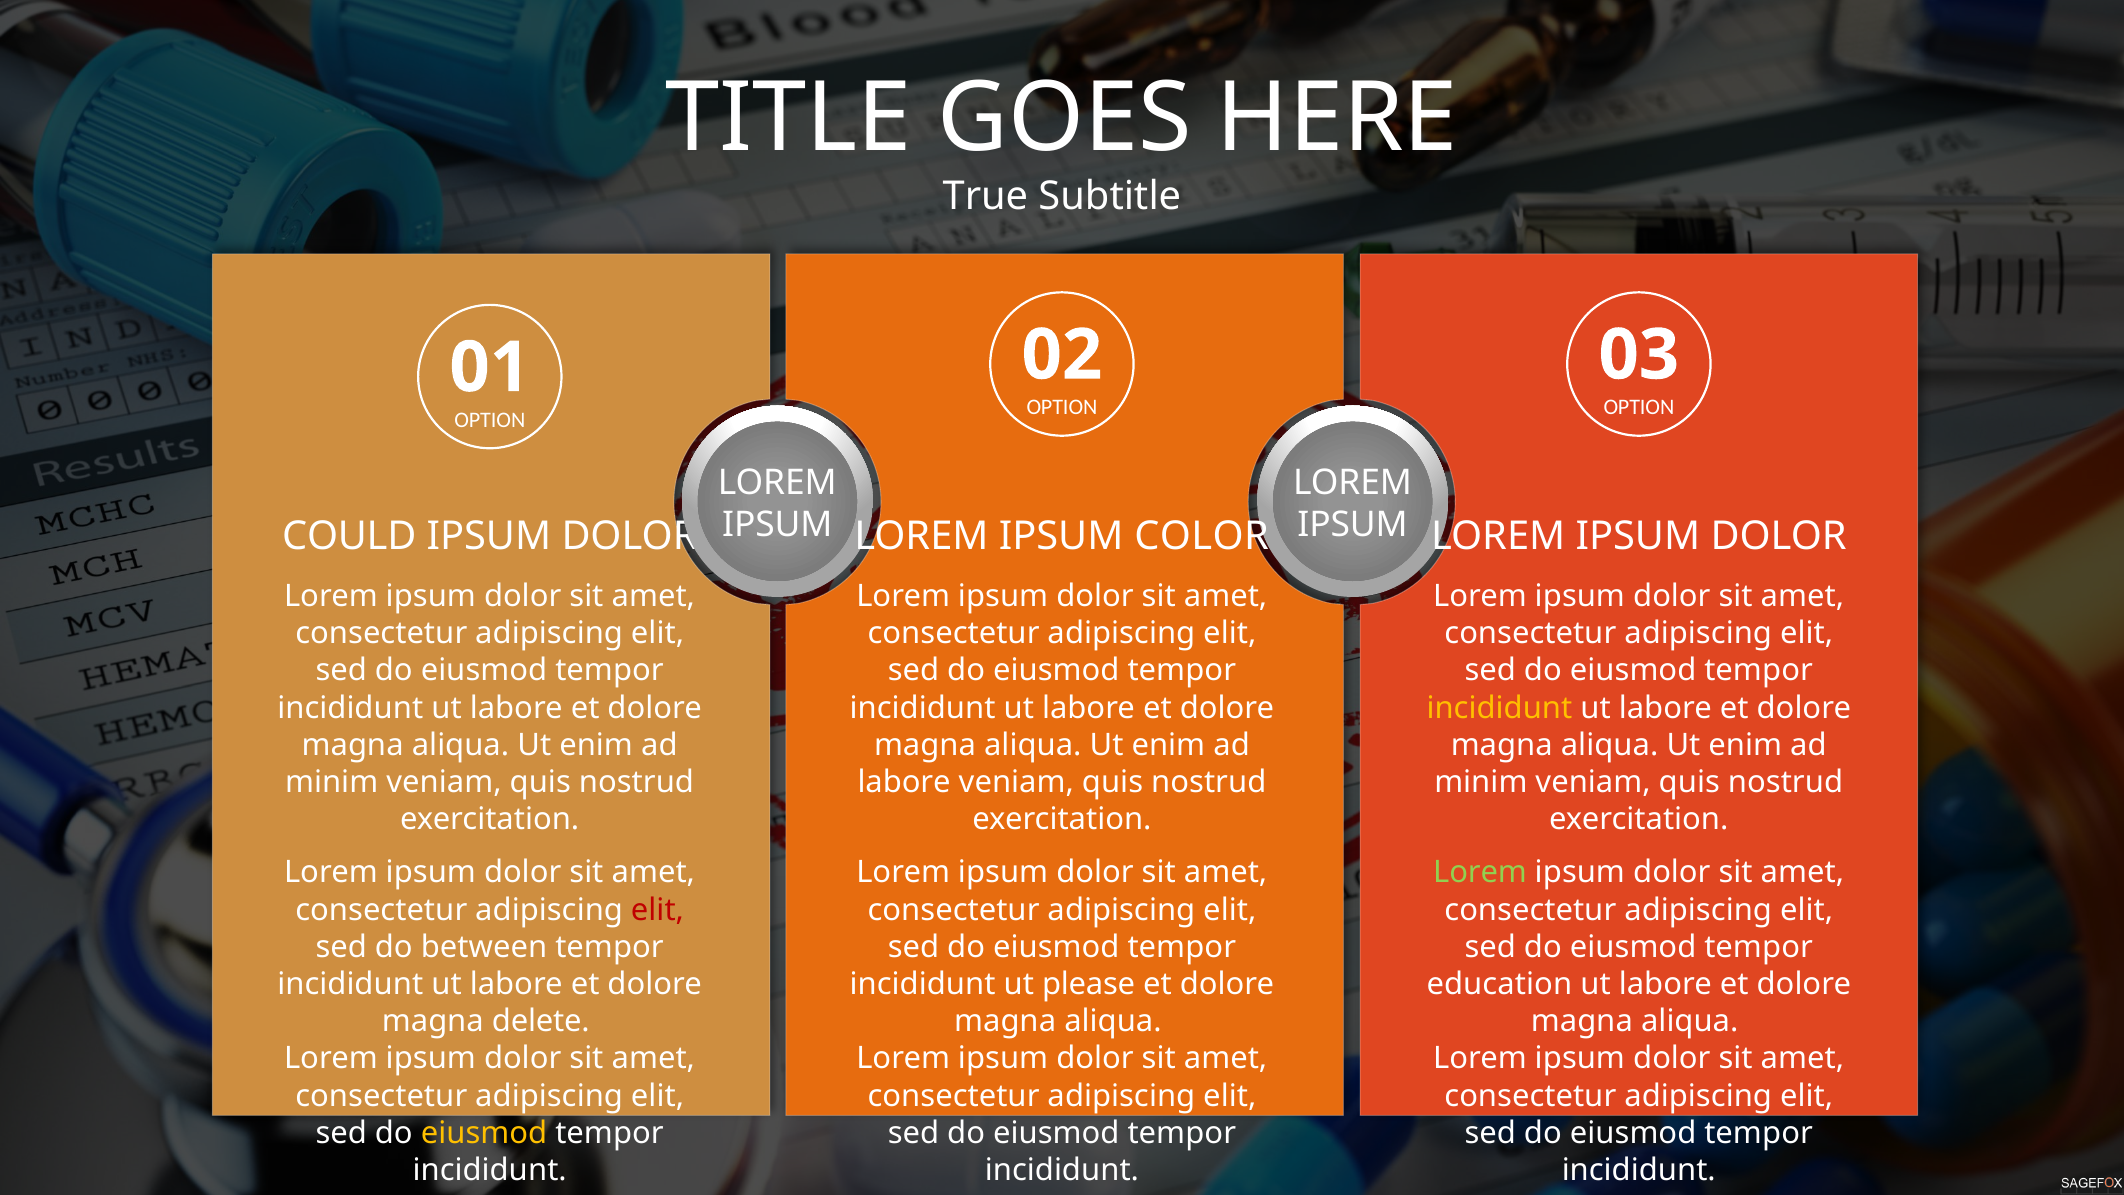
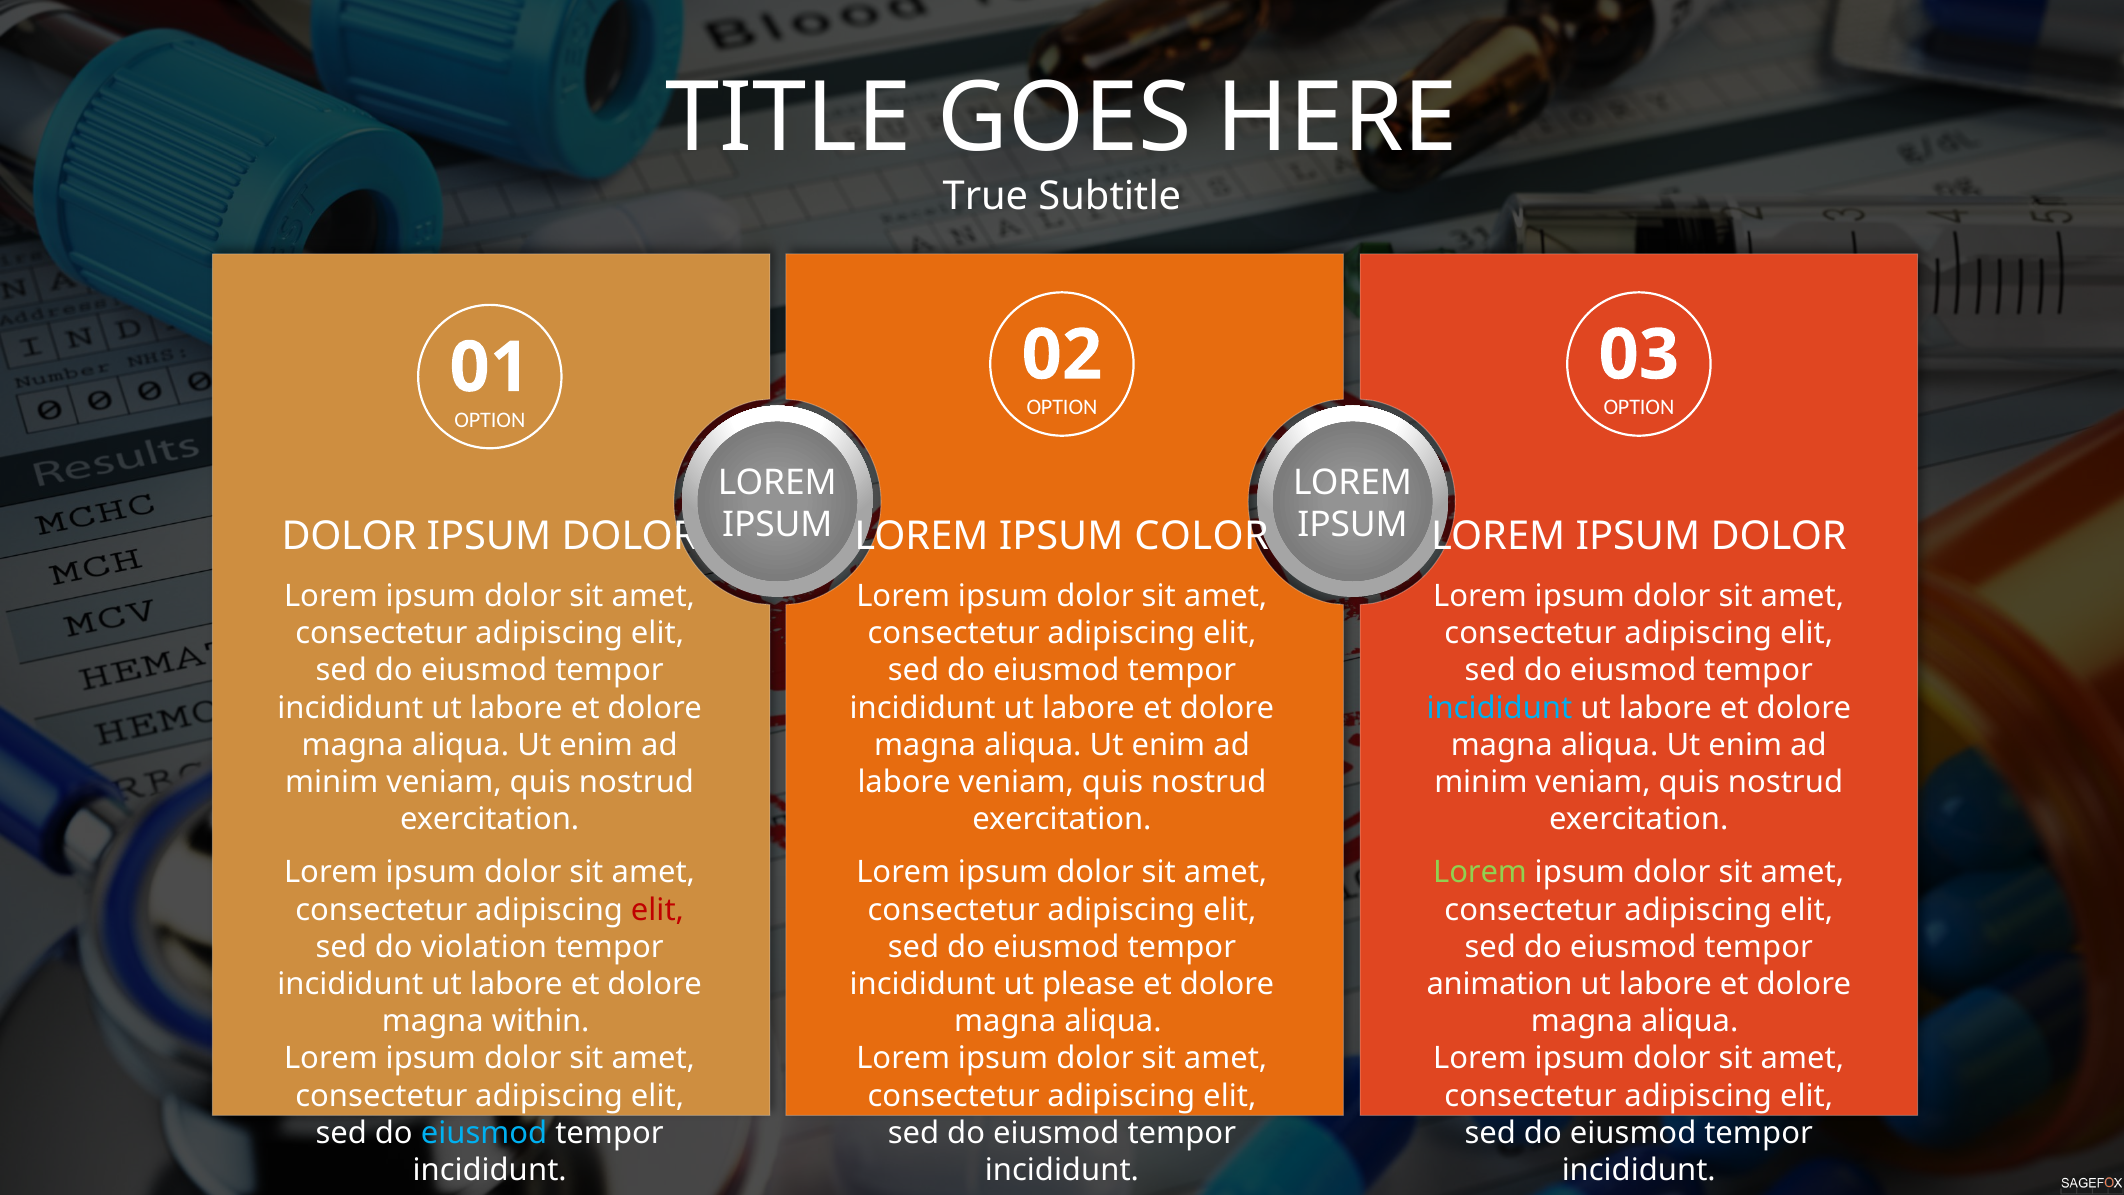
COULD at (349, 536): COULD -> DOLOR
incididunt at (1499, 708) colour: yellow -> light blue
between: between -> violation
education: education -> animation
delete: delete -> within
eiusmod at (484, 1133) colour: yellow -> light blue
